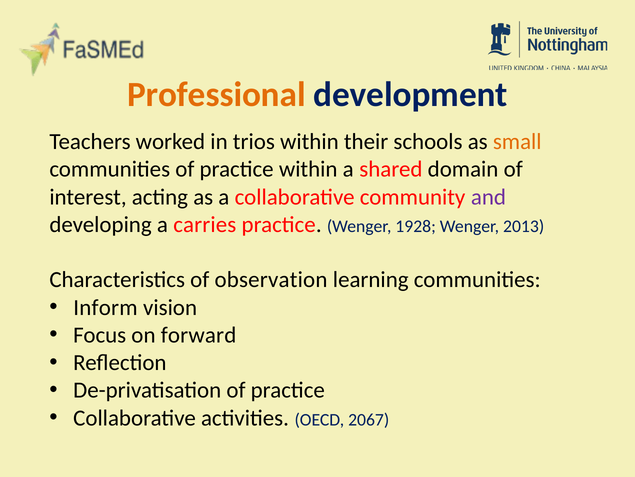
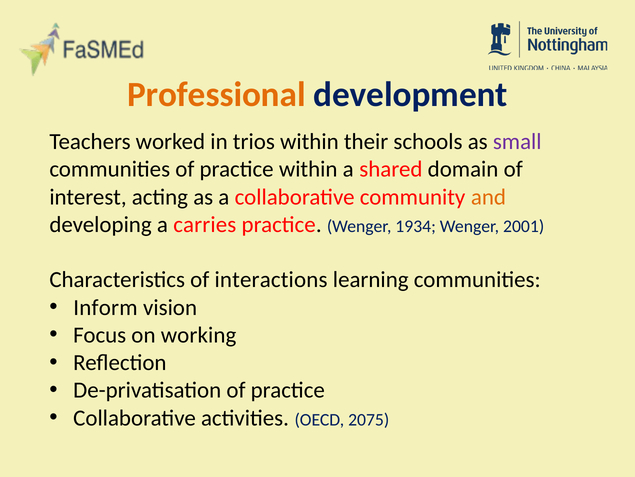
small colour: orange -> purple
and colour: purple -> orange
1928: 1928 -> 1934
2013: 2013 -> 2001
observation: observation -> interactions
forward: forward -> working
2067: 2067 -> 2075
